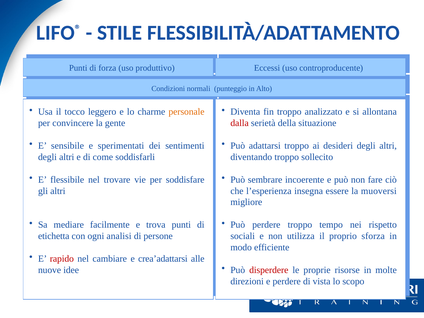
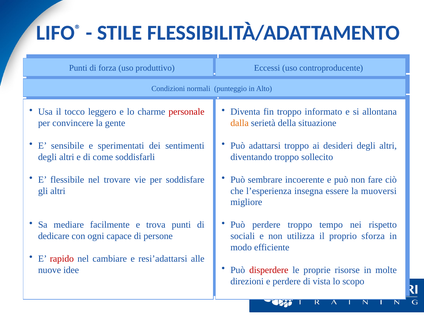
personale colour: orange -> red
analizzato: analizzato -> informato
dalla colour: red -> orange
etichetta: etichetta -> dedicare
analisi: analisi -> capace
crea’adattarsi: crea’adattarsi -> resi’adattarsi
